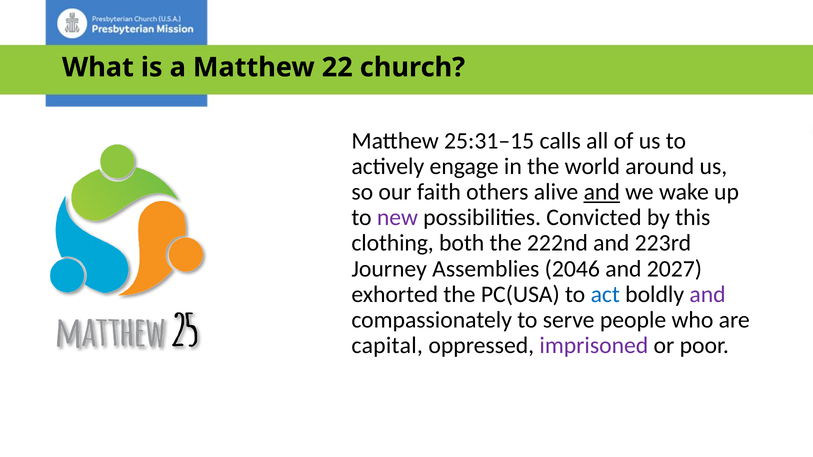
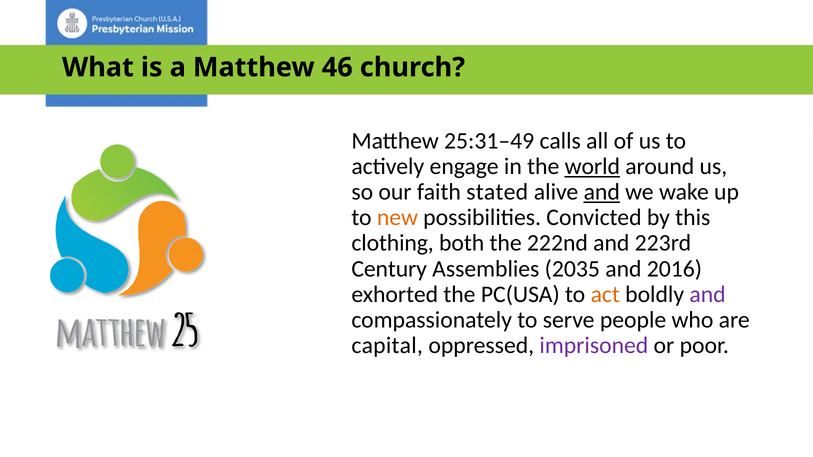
22: 22 -> 46
25:31–15: 25:31–15 -> 25:31–49
world underline: none -> present
others: others -> stated
new colour: purple -> orange
Journey: Journey -> Century
2046: 2046 -> 2035
2027: 2027 -> 2016
act colour: blue -> orange
